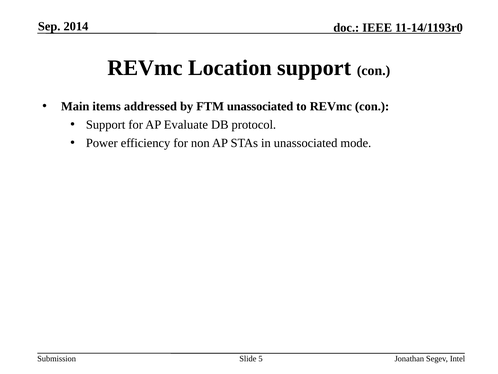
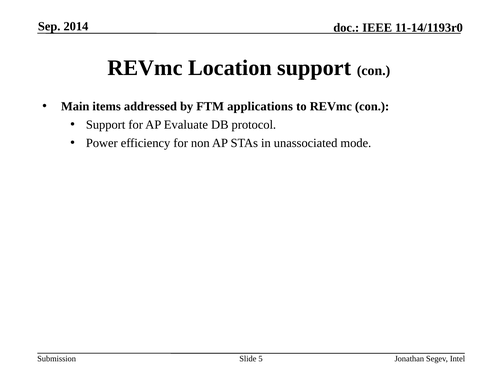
FTM unassociated: unassociated -> applications
